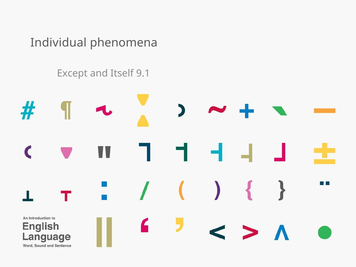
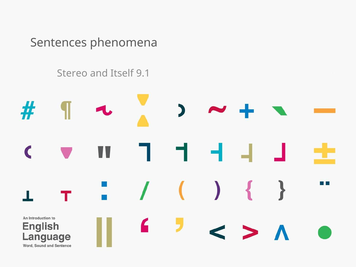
Individual: Individual -> Sentences
Except: Except -> Stereo
